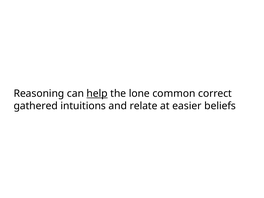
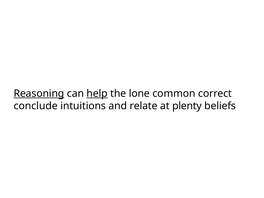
Reasoning underline: none -> present
gathered: gathered -> conclude
easier: easier -> plenty
